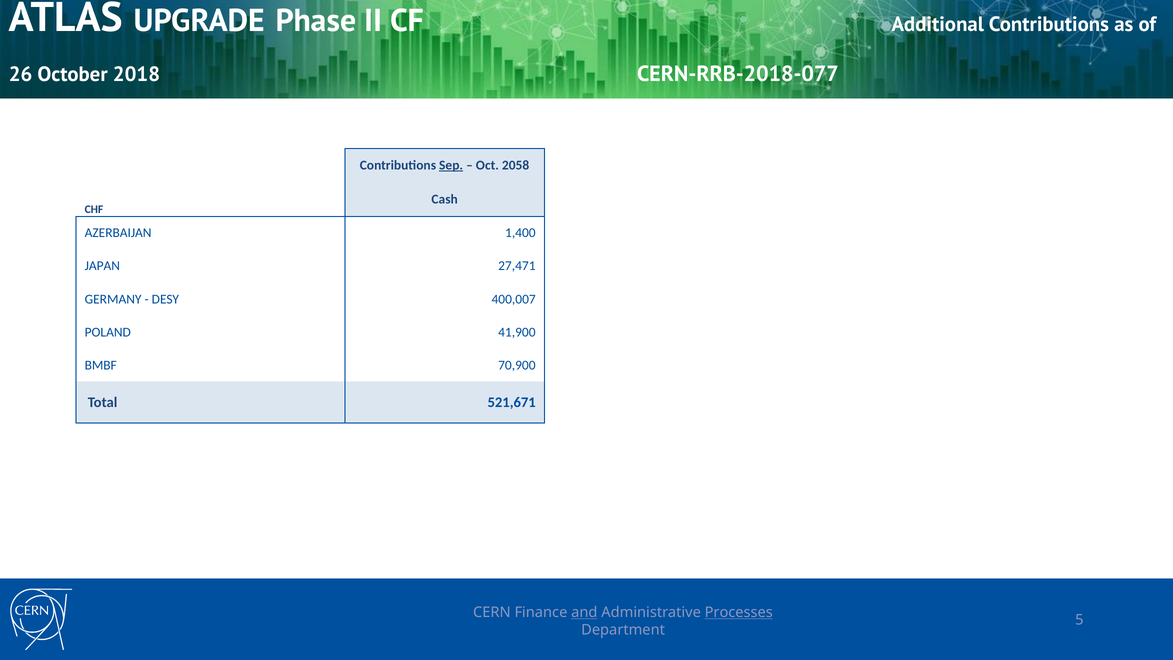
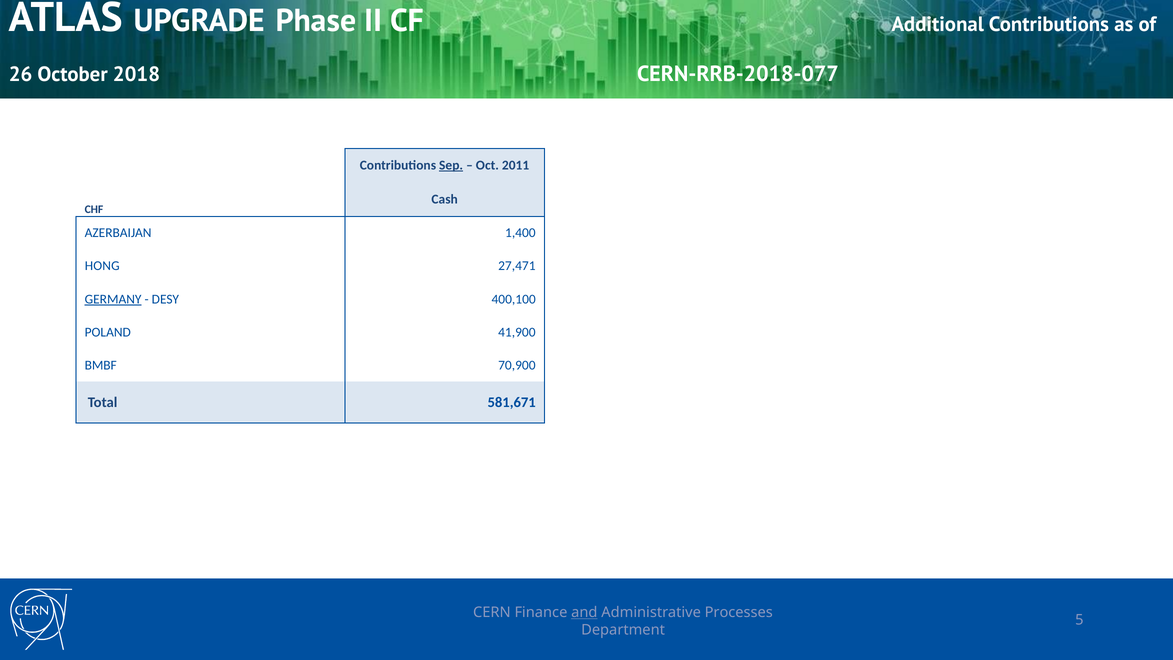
2058: 2058 -> 2011
JAPAN: JAPAN -> HONG
GERMANY underline: none -> present
400,007: 400,007 -> 400,100
521,671: 521,671 -> 581,671
Processes underline: present -> none
